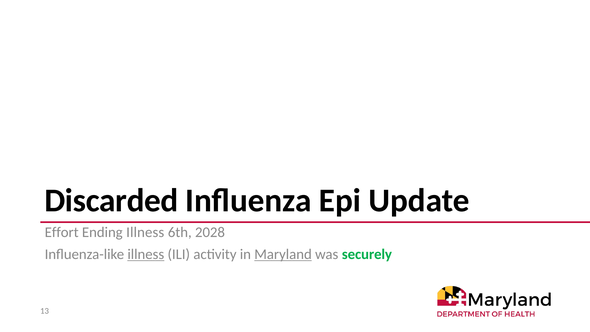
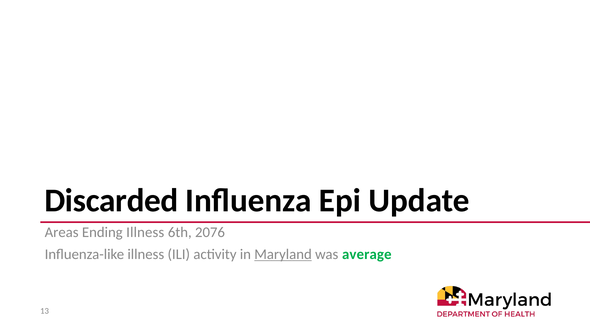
Effort: Effort -> Areas
2028: 2028 -> 2076
illness at (146, 254) underline: present -> none
securely: securely -> average
